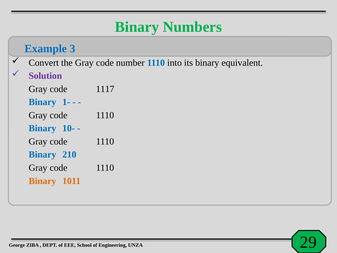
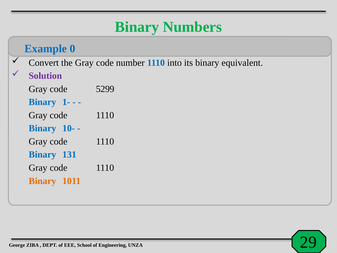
3: 3 -> 0
1117: 1117 -> 5299
210: 210 -> 131
